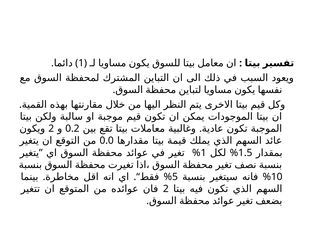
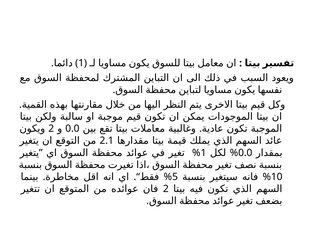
0.2 at (72, 129): 0.2 -> 0.0
0.0: 0.0 -> 2.1
1.5 at (245, 153): 1.5 -> 0.0
